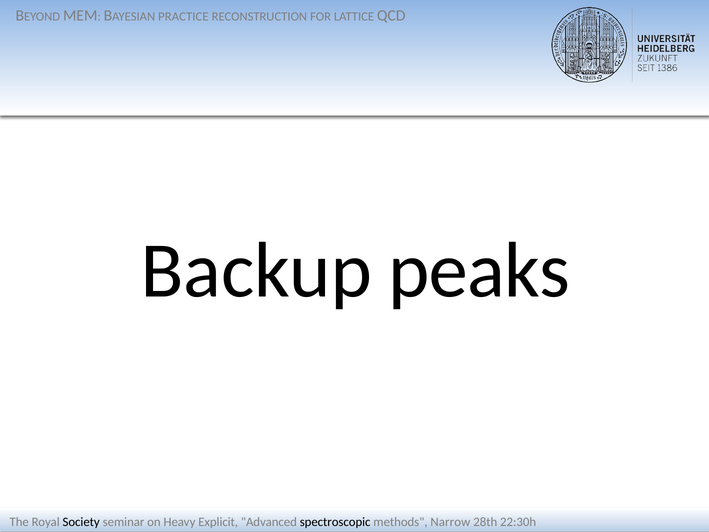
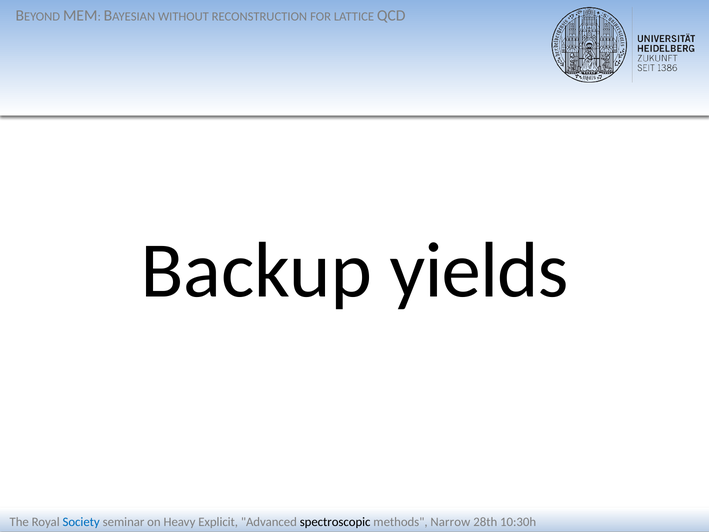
PRACTICE: PRACTICE -> WITHOUT
peaks: peaks -> yields
Society colour: black -> blue
22:30h: 22:30h -> 10:30h
